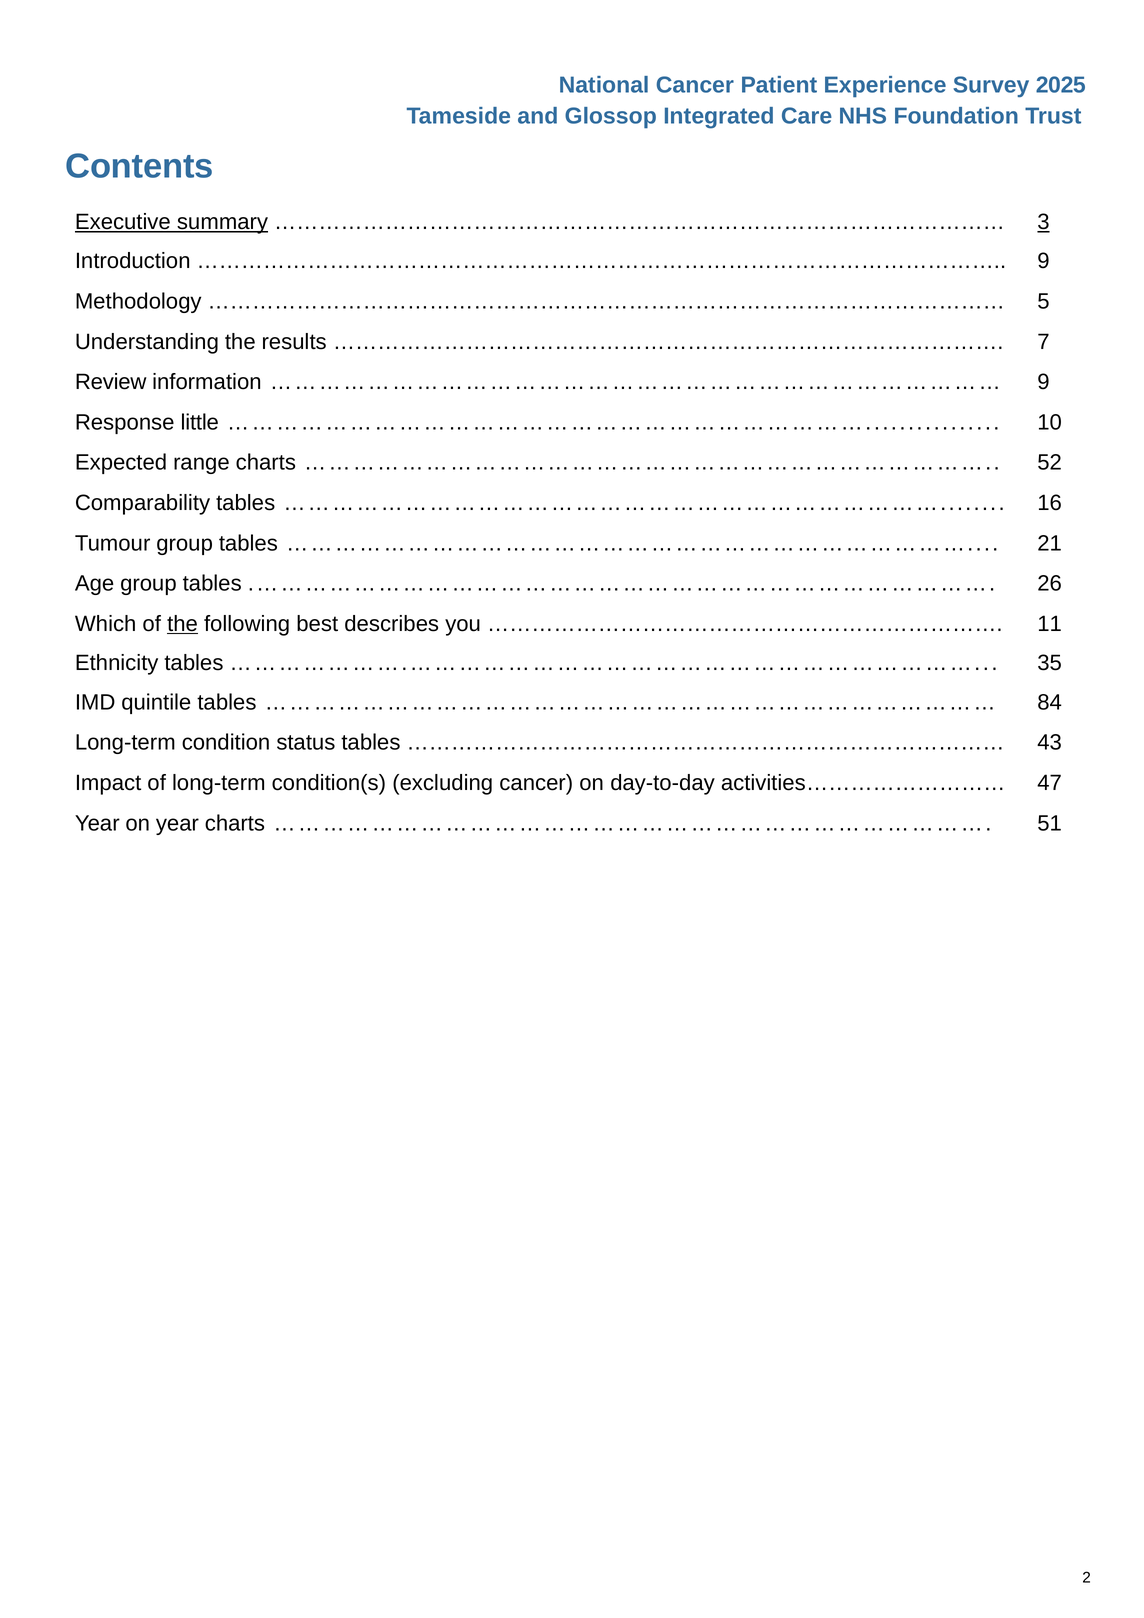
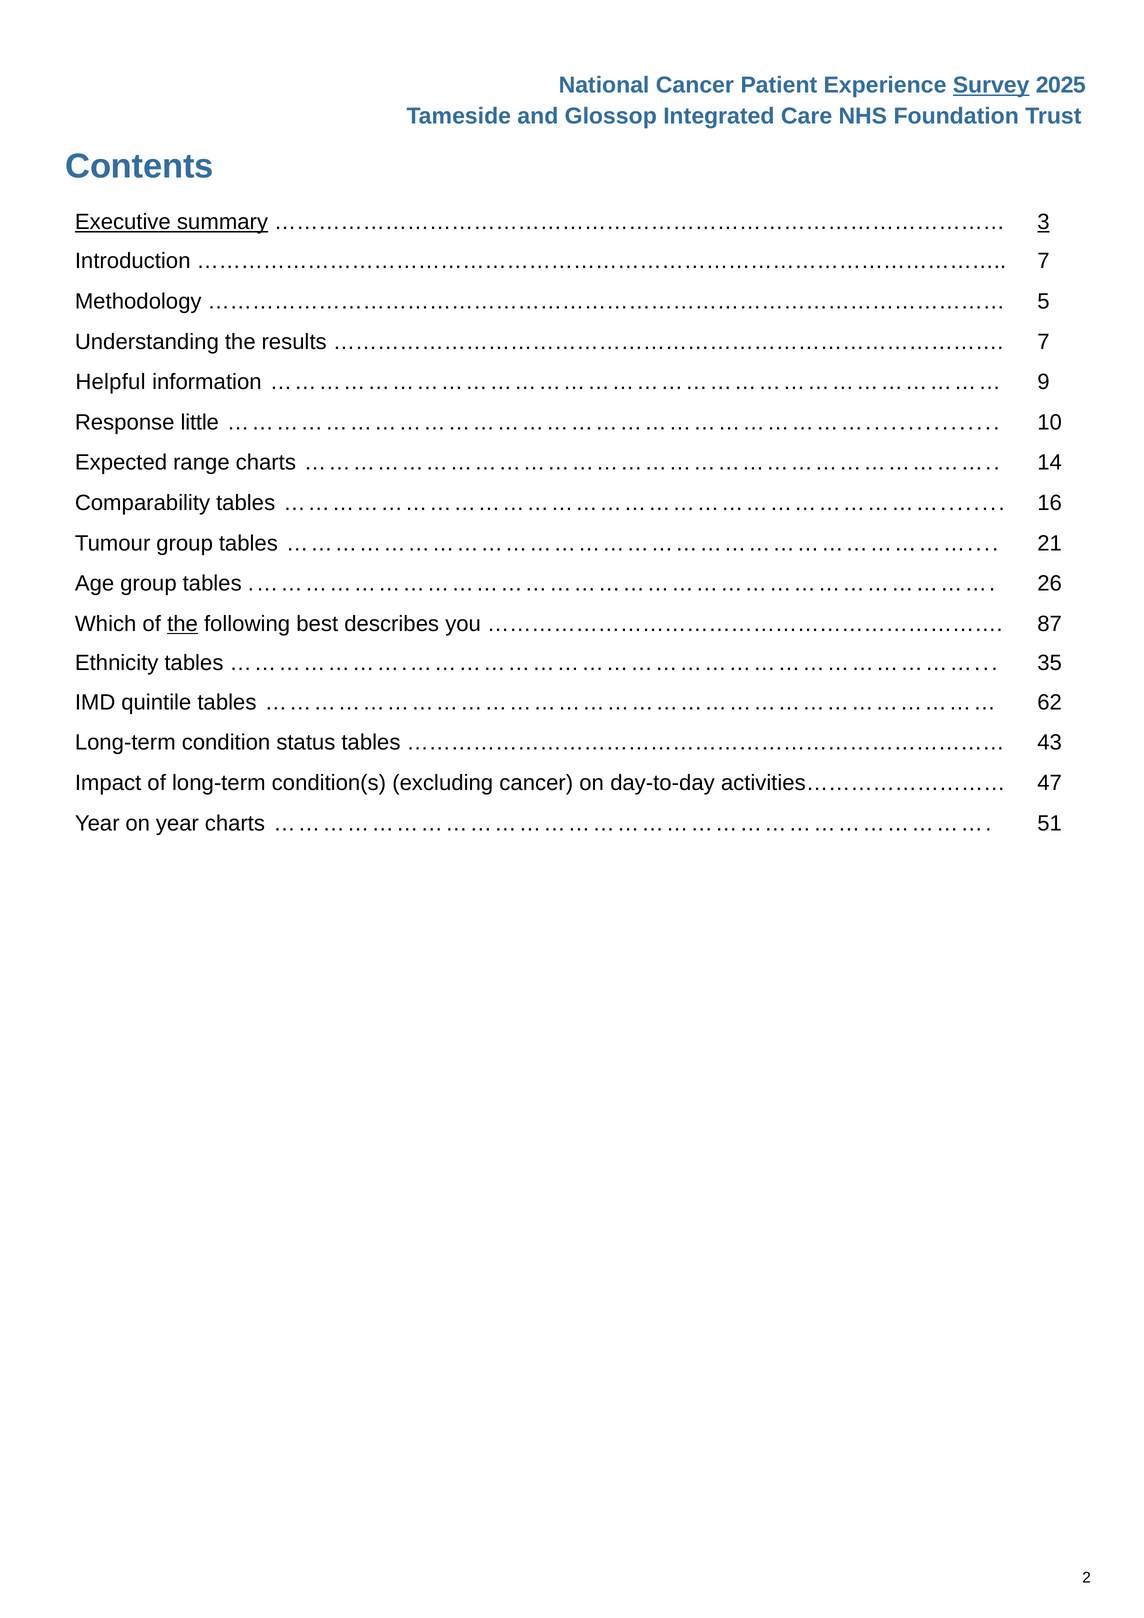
Survey underline: none -> present
9 at (1043, 261): 9 -> 7
Review: Review -> Helpful
52: 52 -> 14
11: 11 -> 87
84: 84 -> 62
